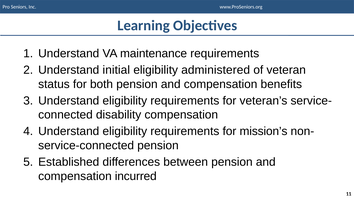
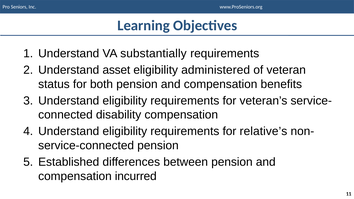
maintenance: maintenance -> substantially
initial: initial -> asset
mission’s: mission’s -> relative’s
